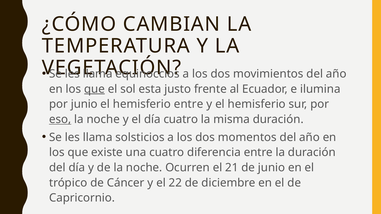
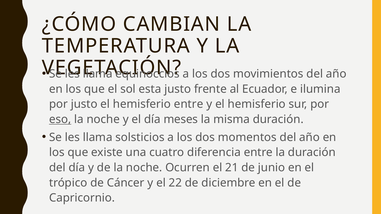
que at (94, 89) underline: present -> none
por junio: junio -> justo
día cuatro: cuatro -> meses
